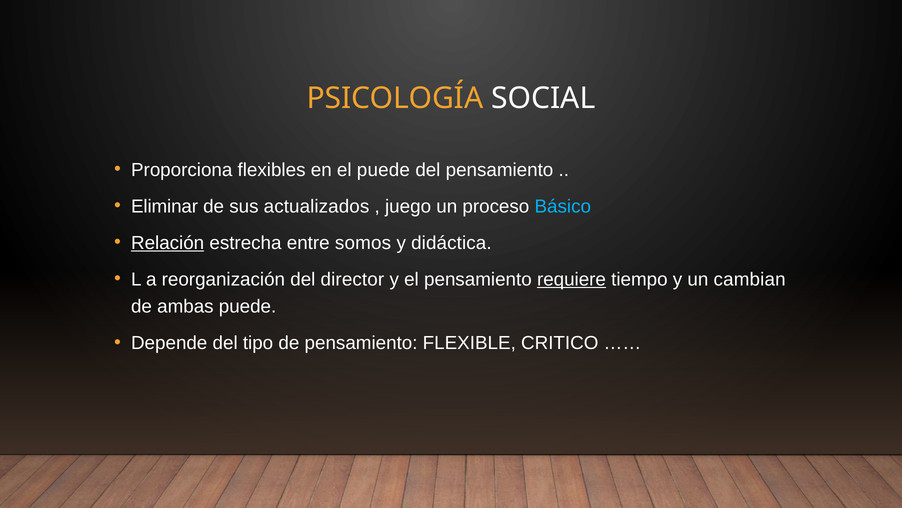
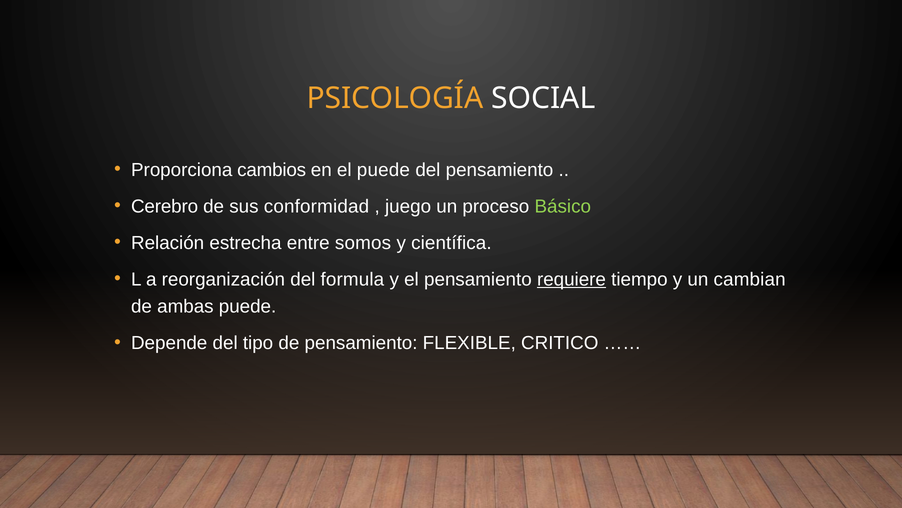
flexibles: flexibles -> cambios
Eliminar: Eliminar -> Cerebro
actualizados: actualizados -> conformidad
Básico colour: light blue -> light green
Relación underline: present -> none
didáctica: didáctica -> científica
director: director -> formula
